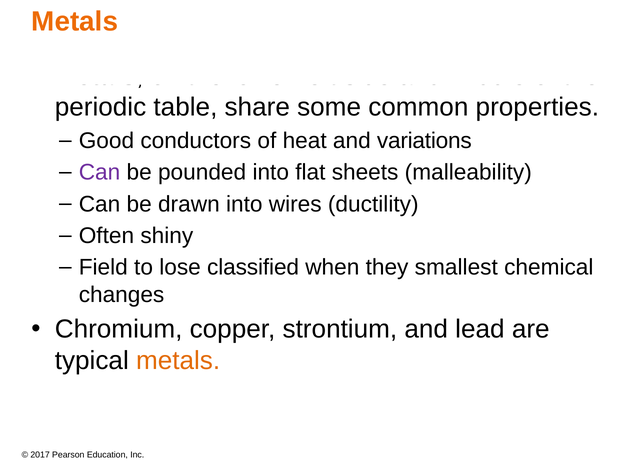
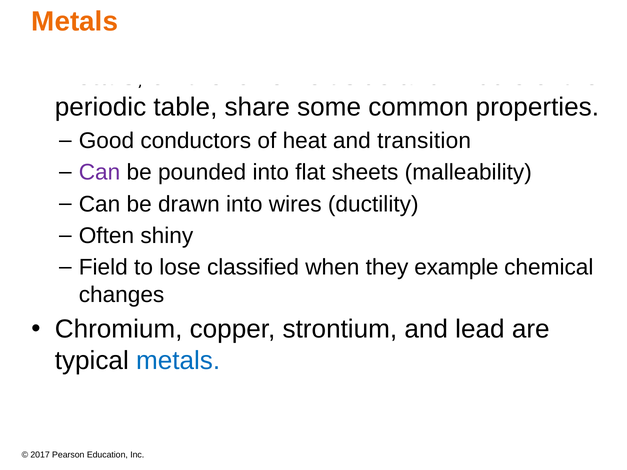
variations: variations -> transition
smallest: smallest -> example
metals at (178, 361) colour: orange -> blue
